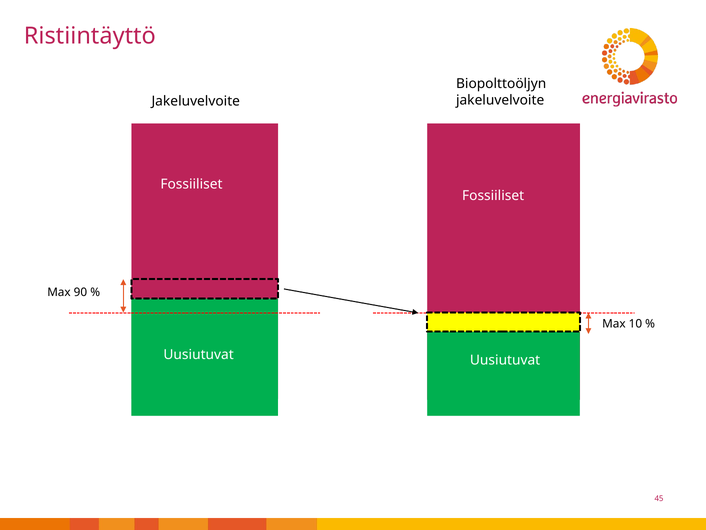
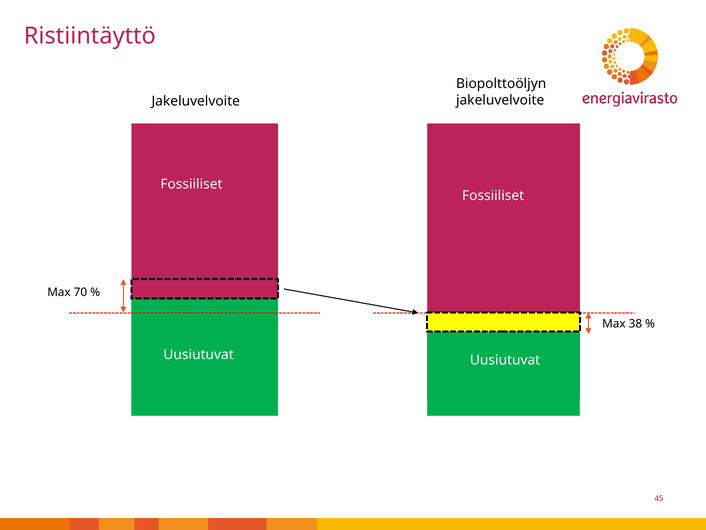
90: 90 -> 70
10: 10 -> 38
